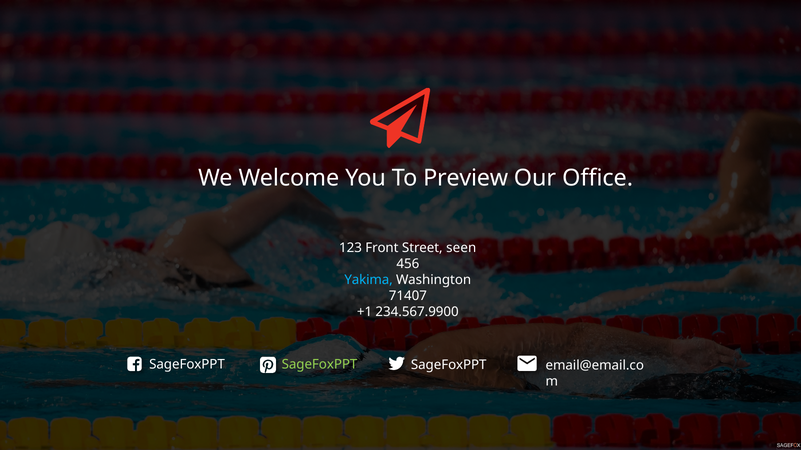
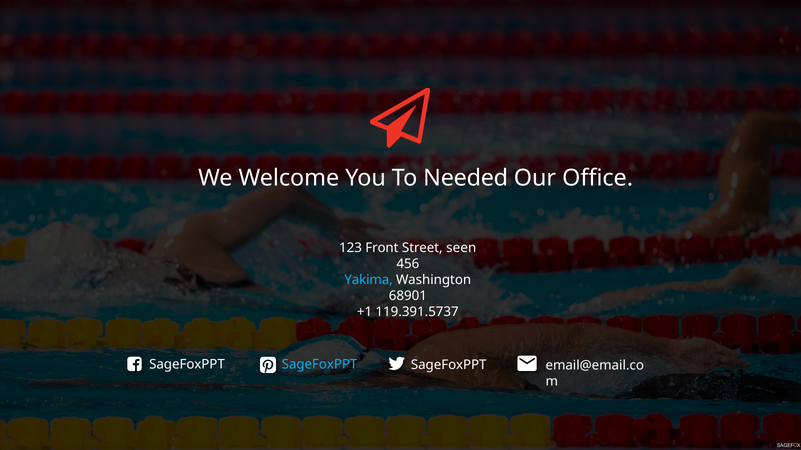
Preview: Preview -> Needed
71407: 71407 -> 68901
234.567.9900: 234.567.9900 -> 119.391.5737
SageFoxPPT at (320, 365) colour: light green -> light blue
